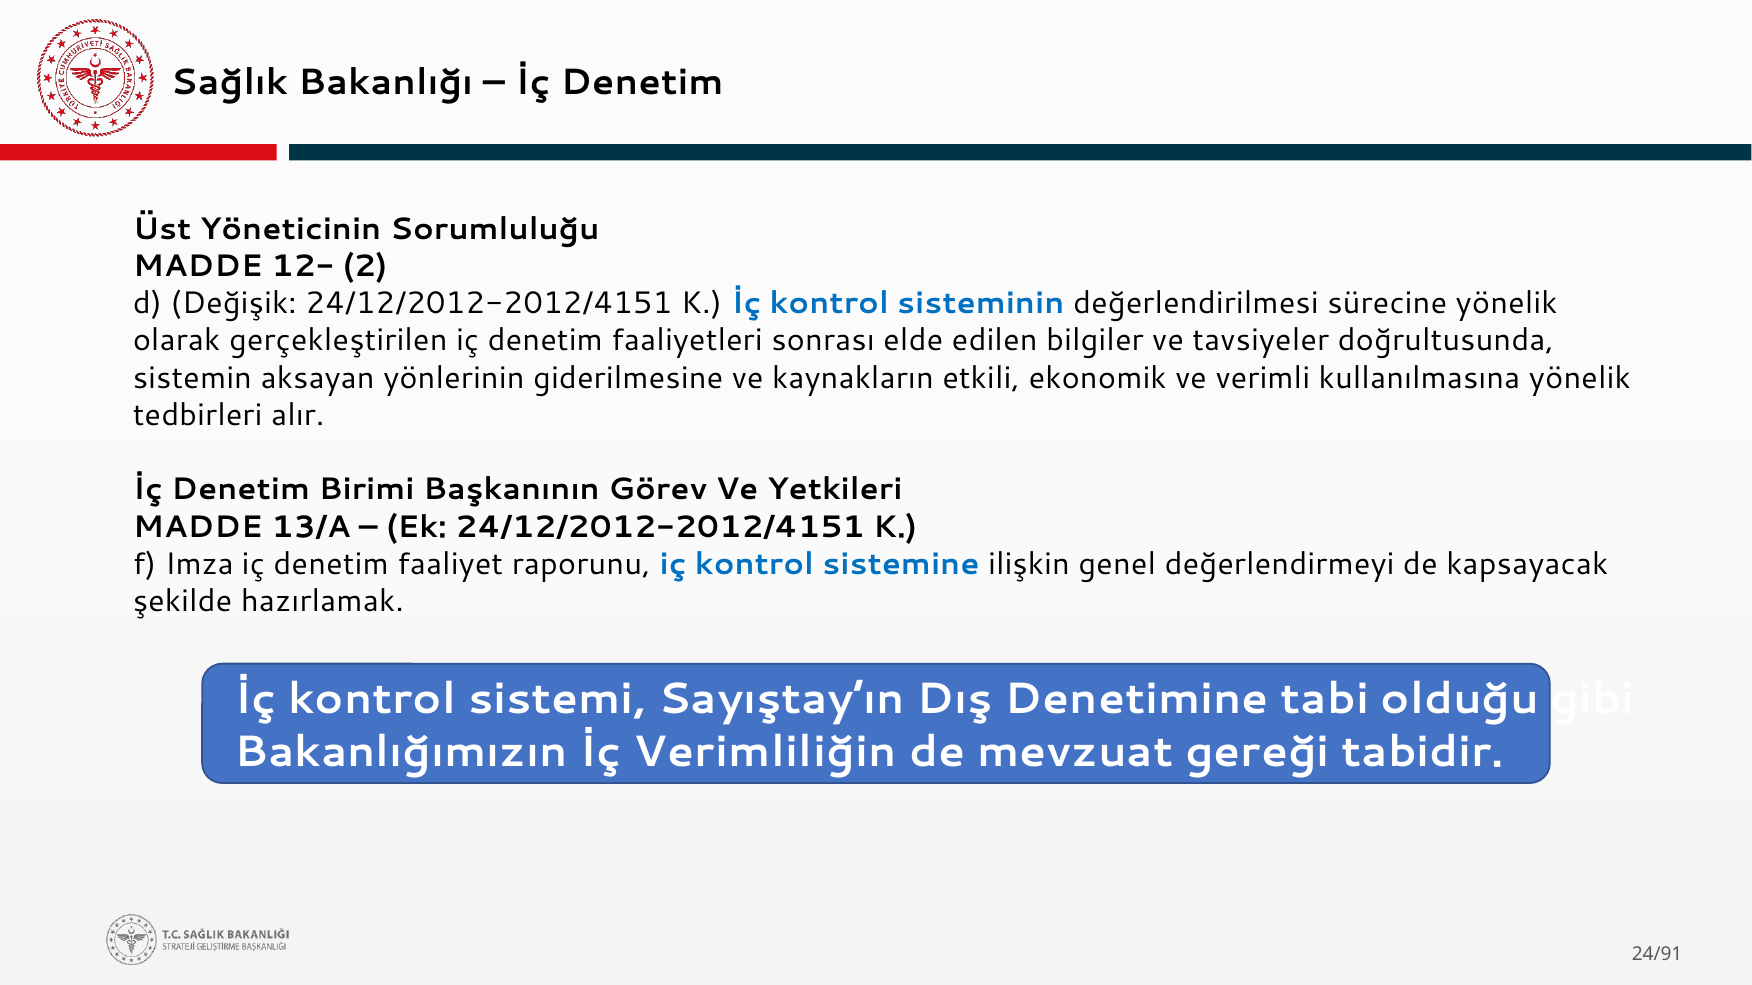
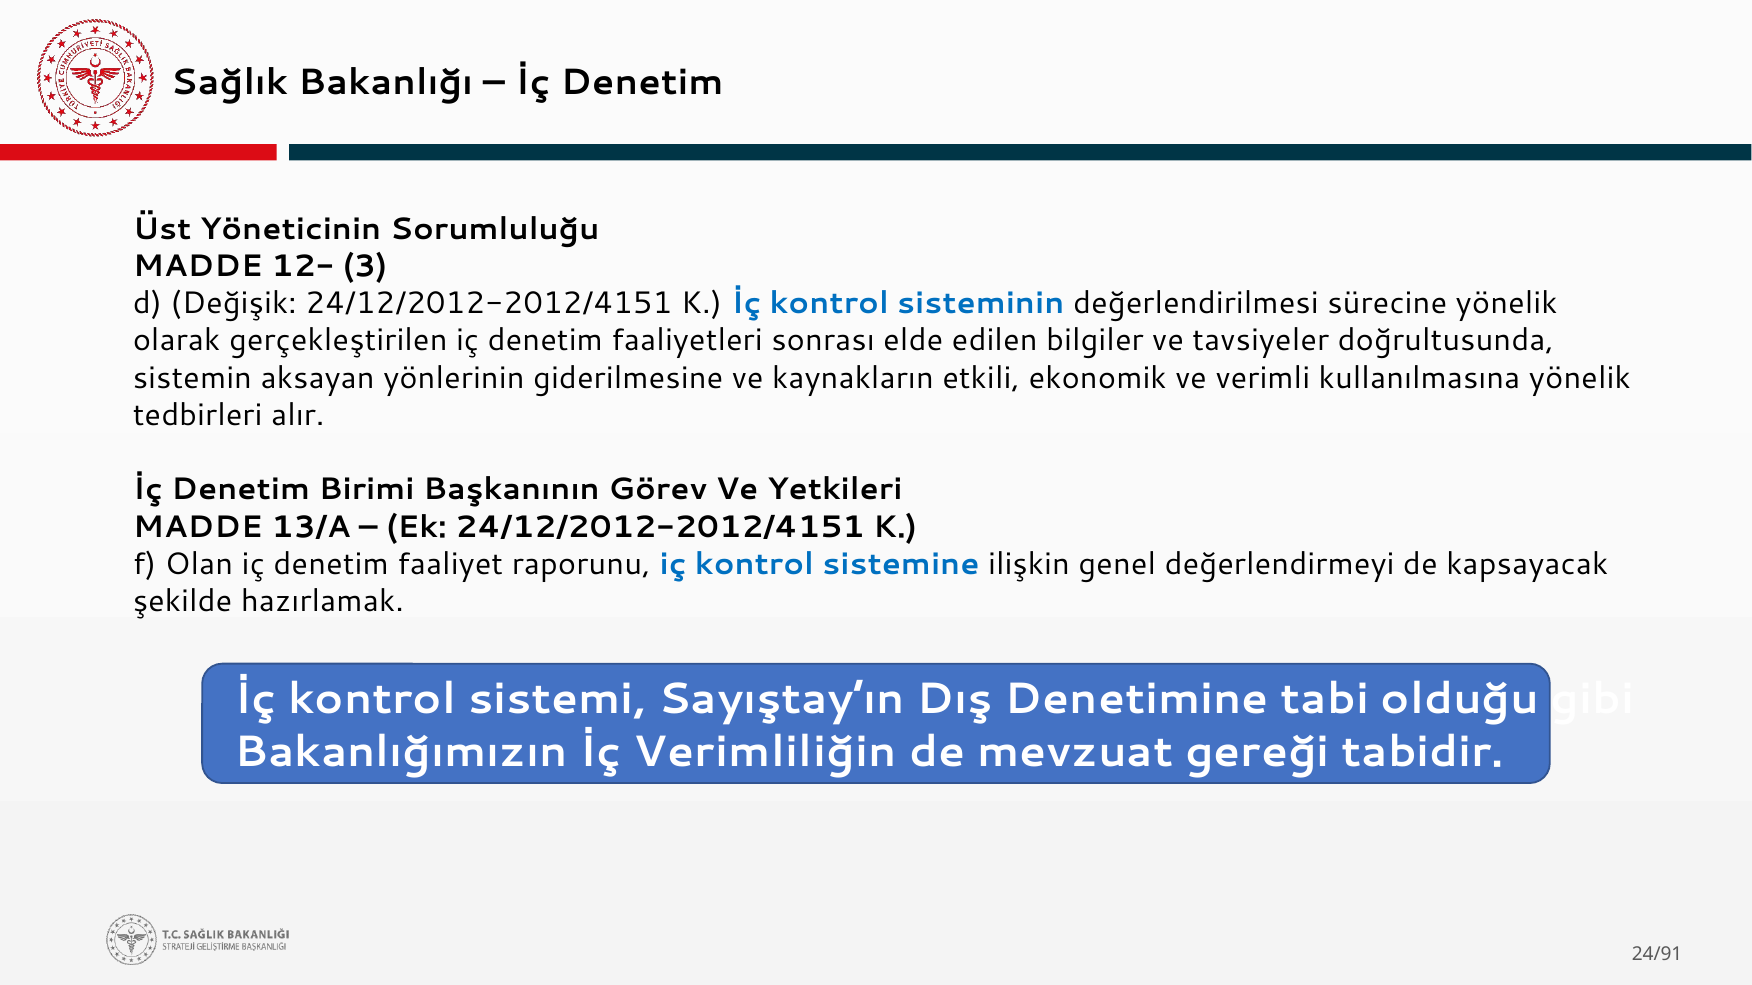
2: 2 -> 3
Imza: Imza -> Olan
